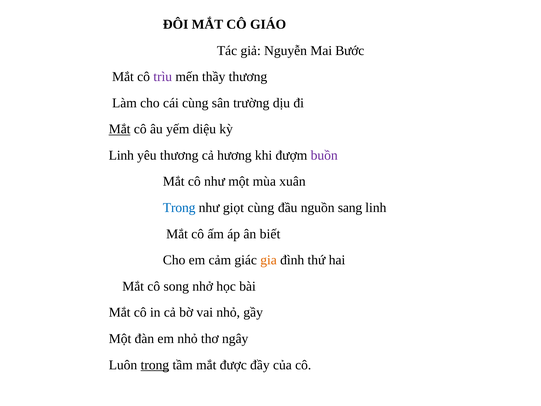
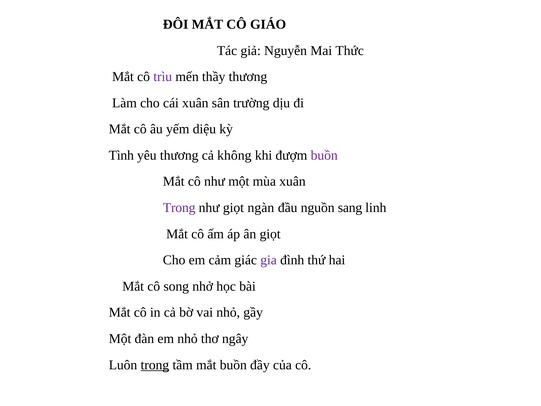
Mai Bước: Bước -> Thức
cái cùng: cùng -> xuân
Mắt at (120, 129) underline: present -> none
Linh at (121, 155): Linh -> Tình
cả hương: hương -> không
Trong at (179, 208) colour: blue -> purple
giọt cùng: cùng -> ngàn
ân biết: biết -> giọt
gia colour: orange -> purple
mắt được: được -> buồn
